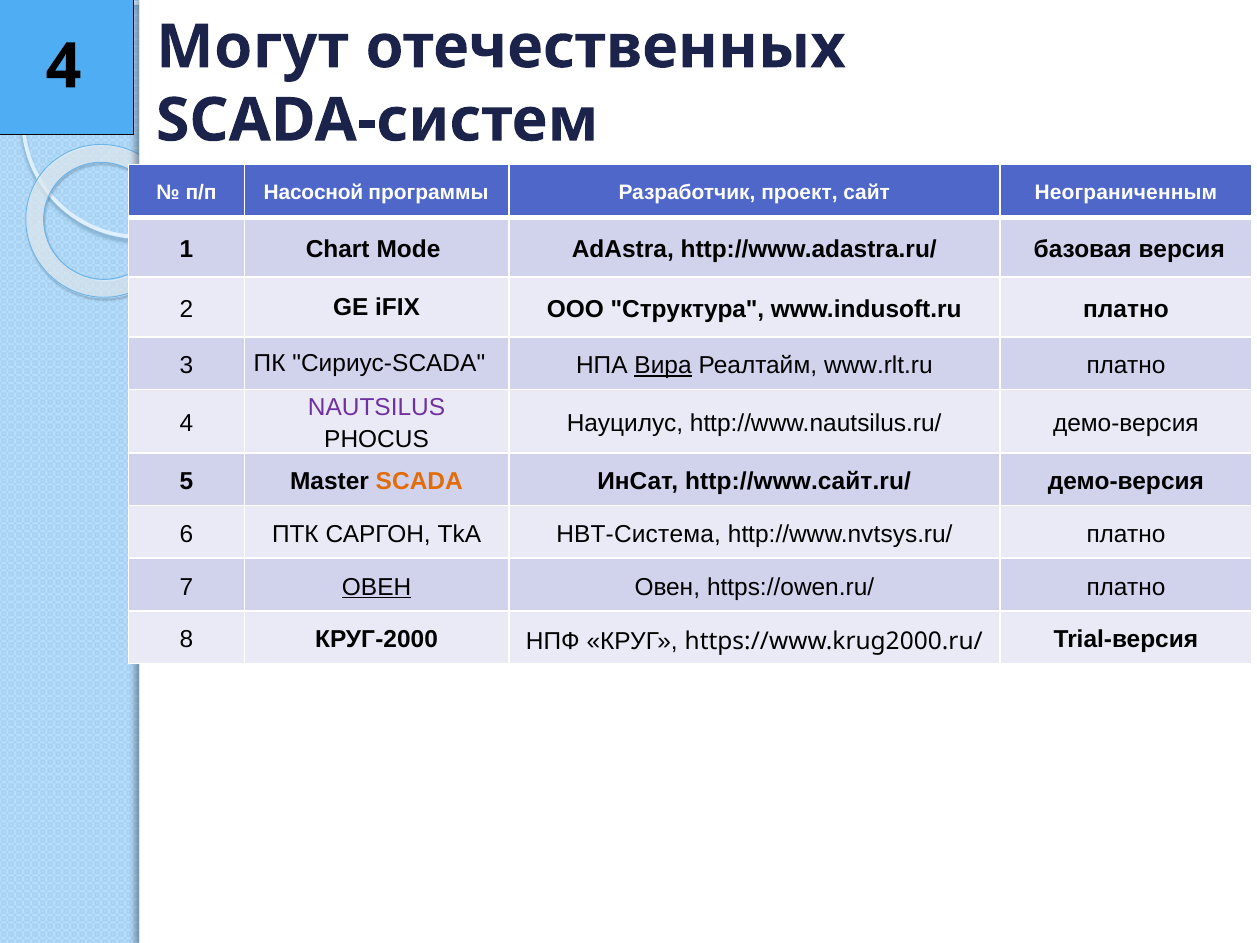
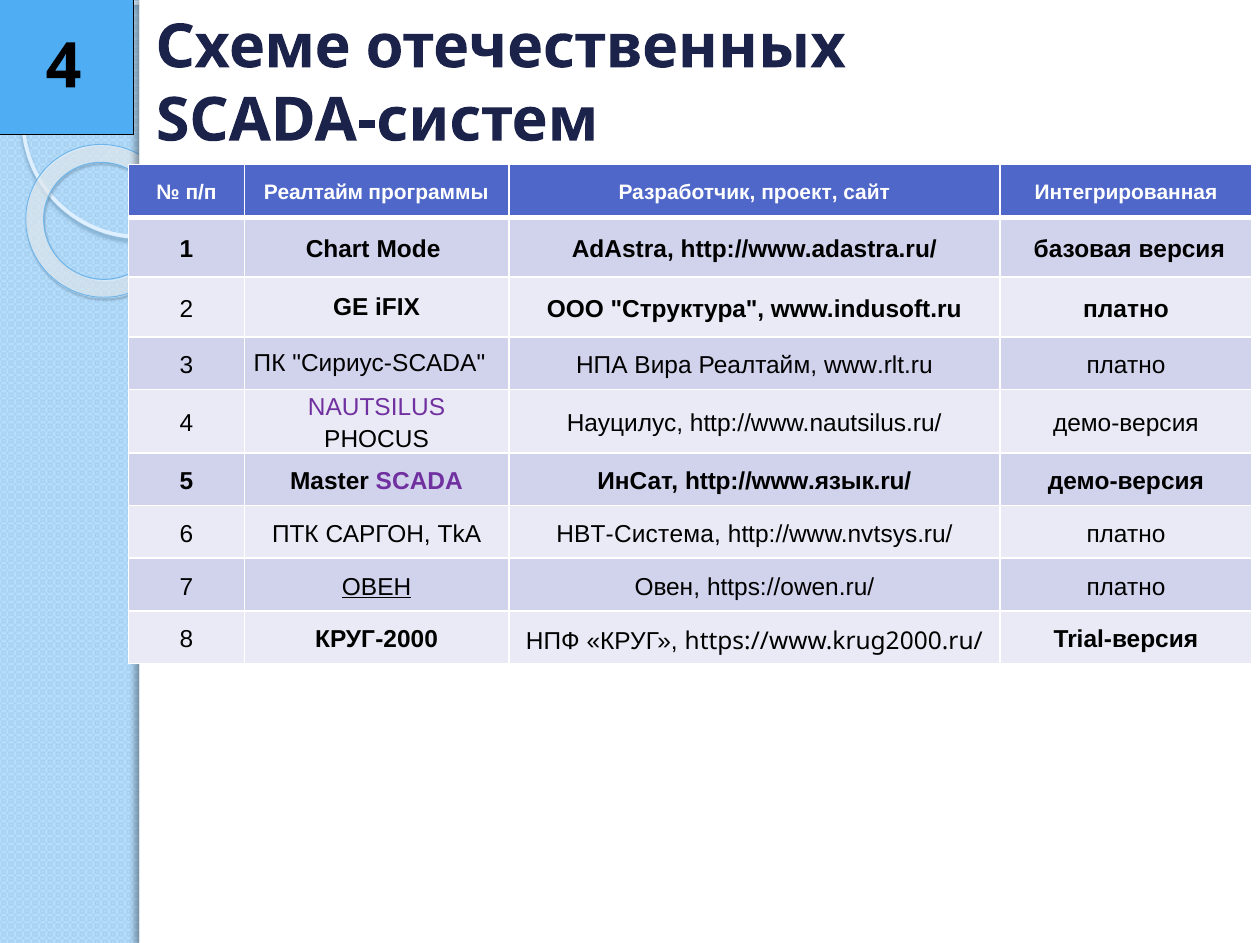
Могут: Могут -> Схеме
п/п Насосной: Насосной -> Реалтайм
Неограниченным: Неограниченным -> Интегрированная
Вира underline: present -> none
SCADA colour: orange -> purple
http://www.сайт.ru/: http://www.сайт.ru/ -> http://www.язык.ru/
